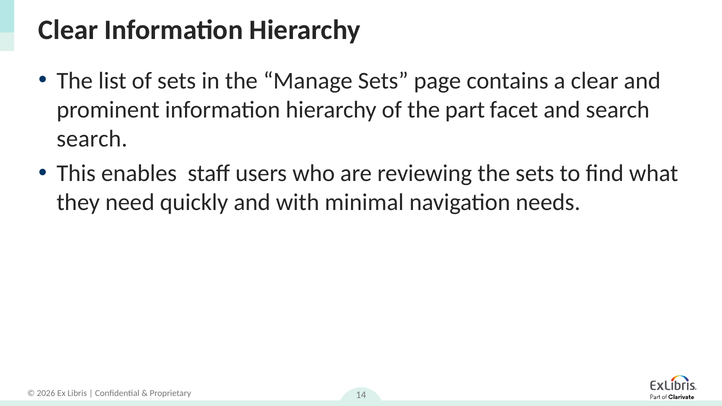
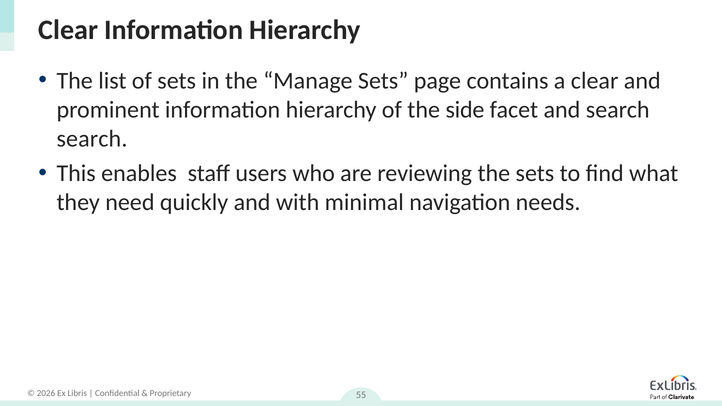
part: part -> side
14: 14 -> 55
